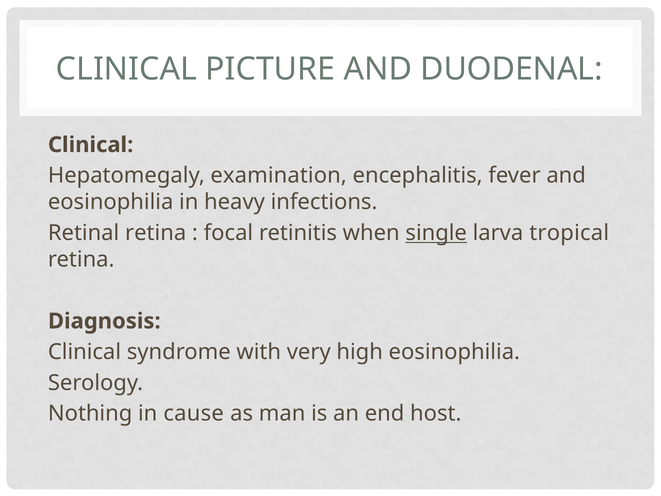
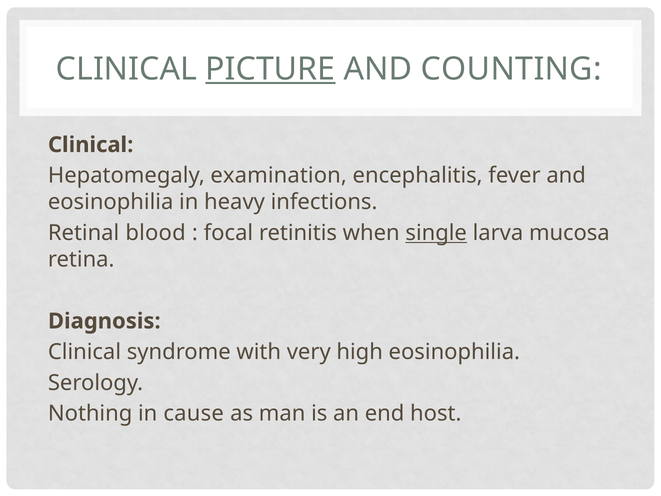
PICTURE underline: none -> present
DUODENAL: DUODENAL -> COUNTING
Retinal retina: retina -> blood
tropical: tropical -> mucosa
